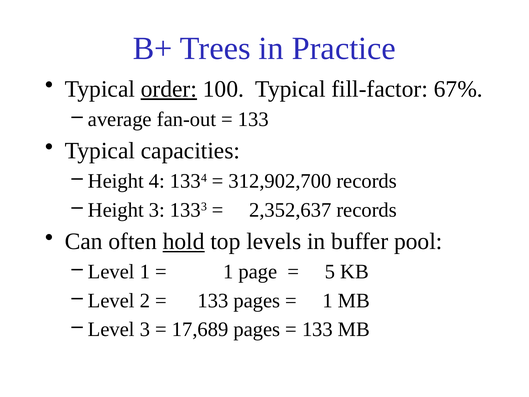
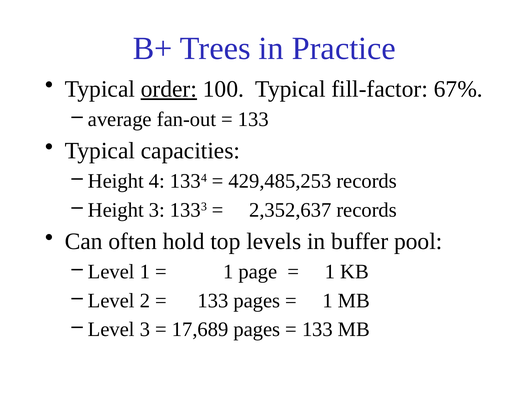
312,902,700: 312,902,700 -> 429,485,253
hold underline: present -> none
5 at (330, 272): 5 -> 1
